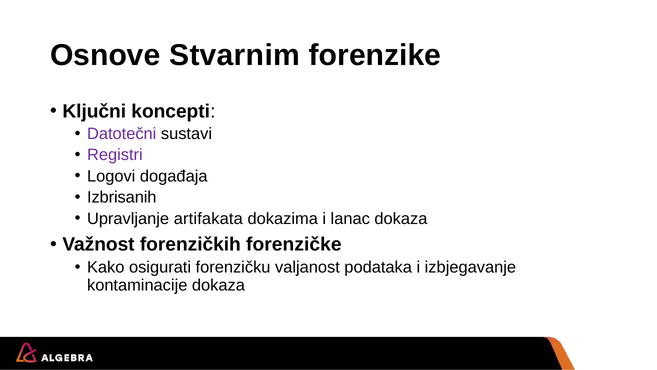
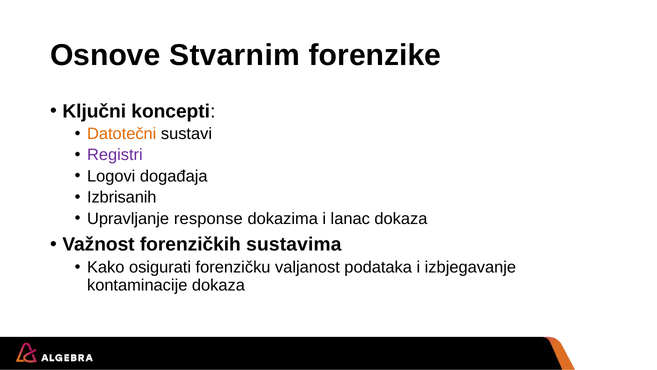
Datotečni colour: purple -> orange
artifakata: artifakata -> response
forenzičke: forenzičke -> sustavima
